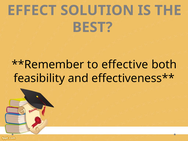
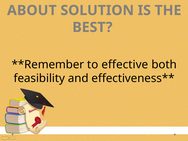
EFFECT: EFFECT -> ABOUT
